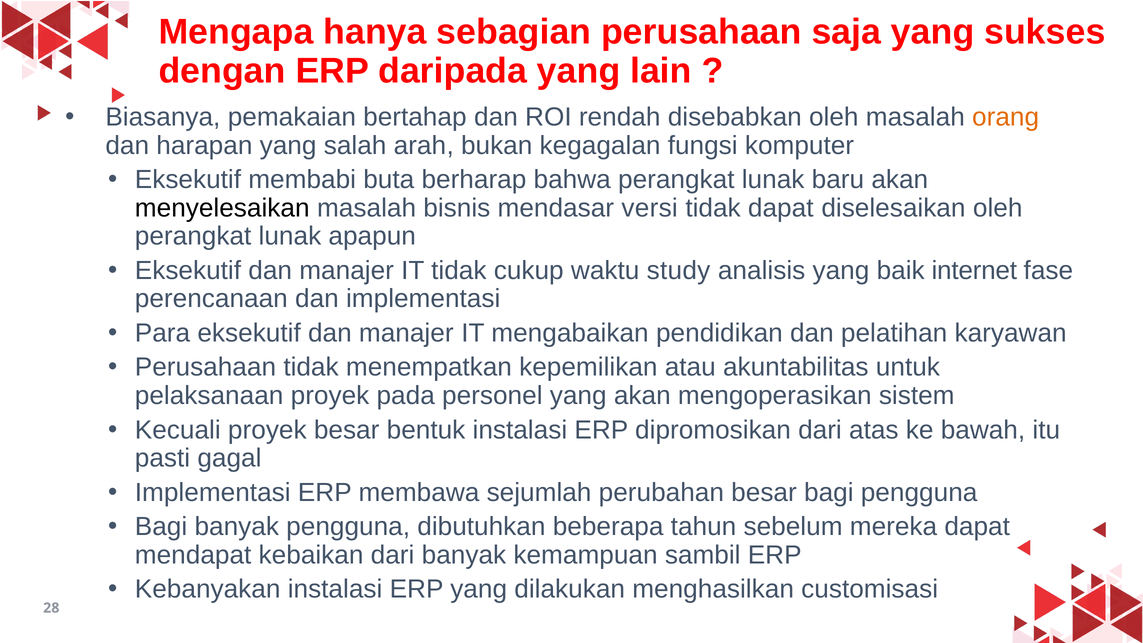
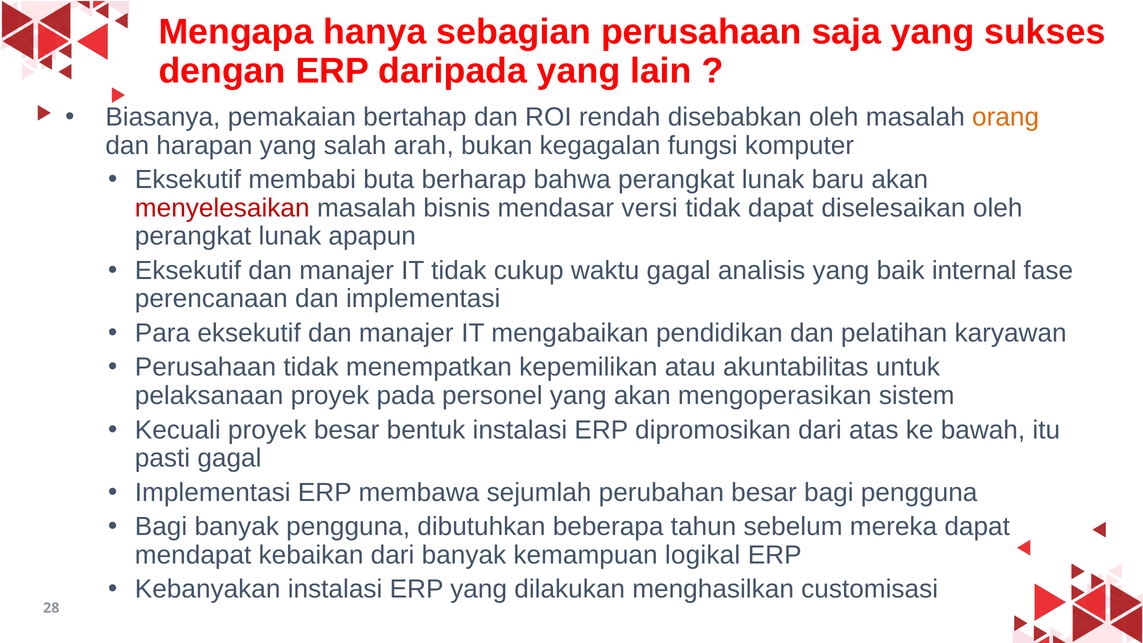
menyelesaikan colour: black -> red
waktu study: study -> gagal
internet: internet -> internal
sambil: sambil -> logikal
